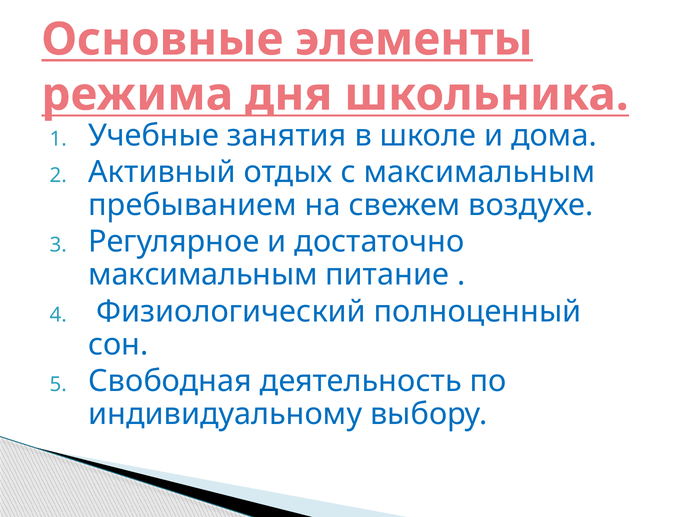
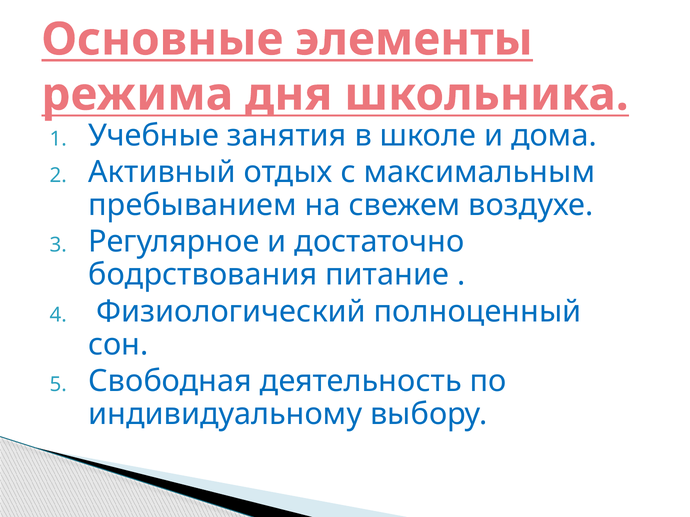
максимальным at (203, 275): максимальным -> бодрствования
